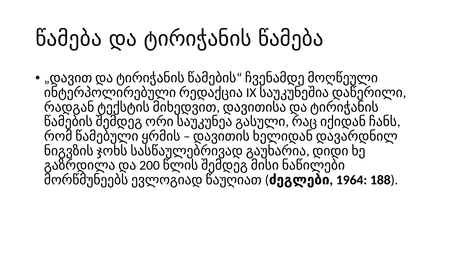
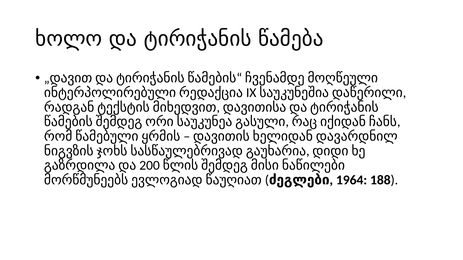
წამება at (69, 39): წამება -> ხოლო
